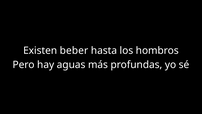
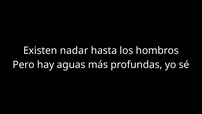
beber: beber -> nadar
